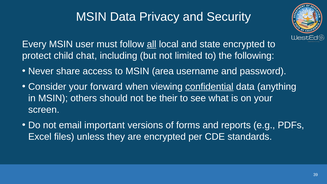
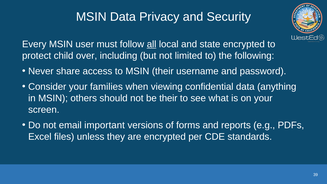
chat: chat -> over
MSIN area: area -> their
forward: forward -> families
confidential underline: present -> none
